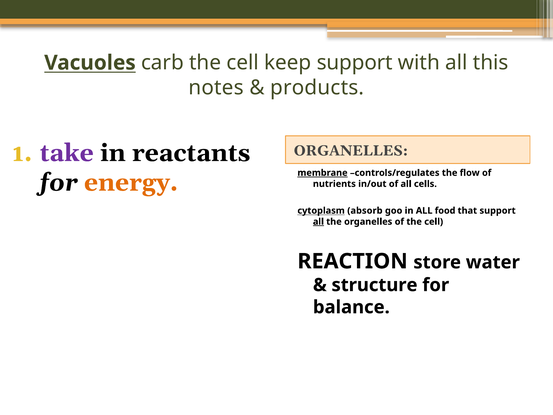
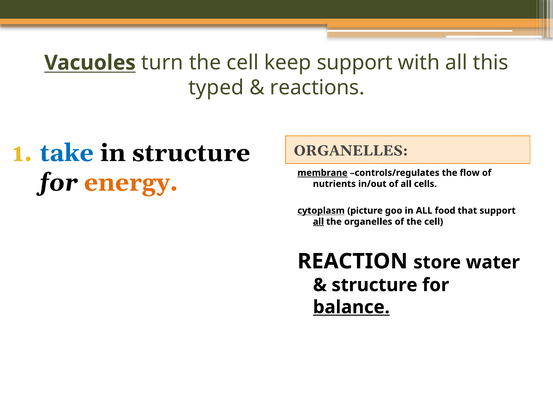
carb: carb -> turn
notes: notes -> typed
products: products -> reactions
take colour: purple -> blue
in reactants: reactants -> structure
absorb: absorb -> picture
balance underline: none -> present
